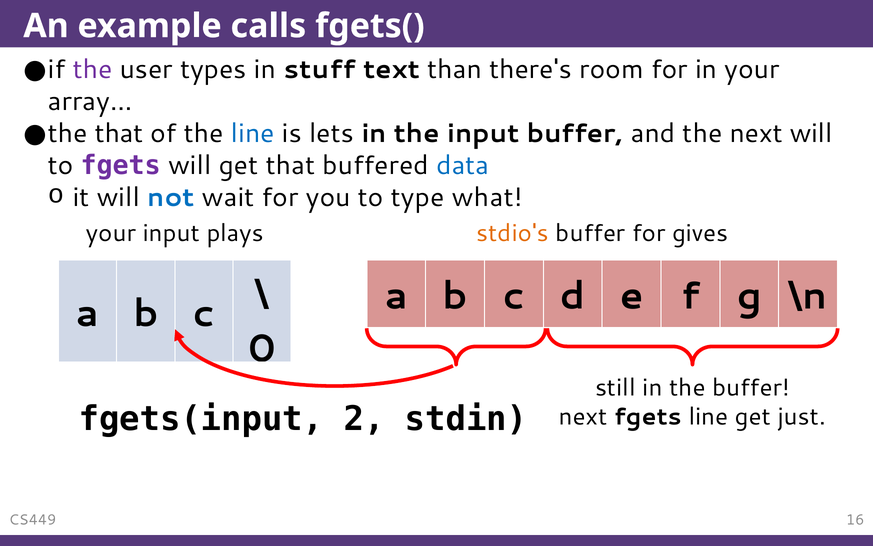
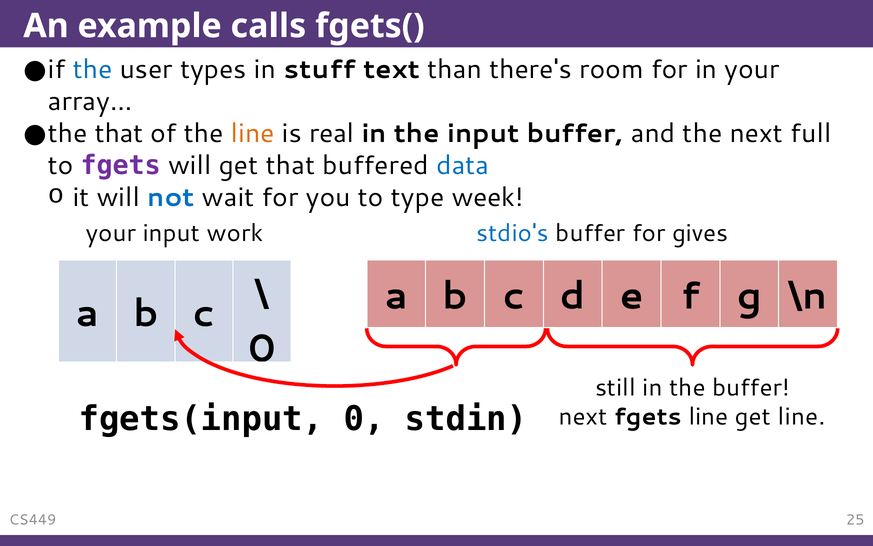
the at (92, 70) colour: purple -> blue
line at (253, 134) colour: blue -> orange
lets: lets -> real
next will: will -> full
what: what -> week
plays: plays -> work
stdio's colour: orange -> blue
fgets(input 2: 2 -> 0
get just: just -> line
16: 16 -> 25
